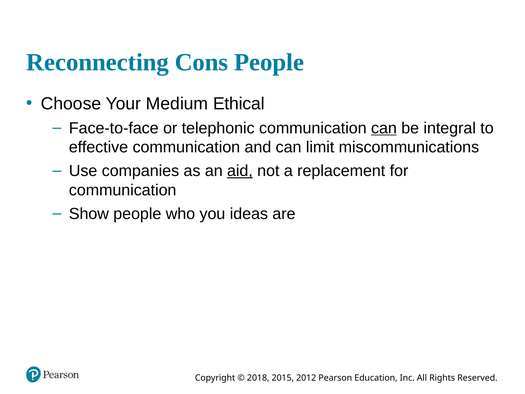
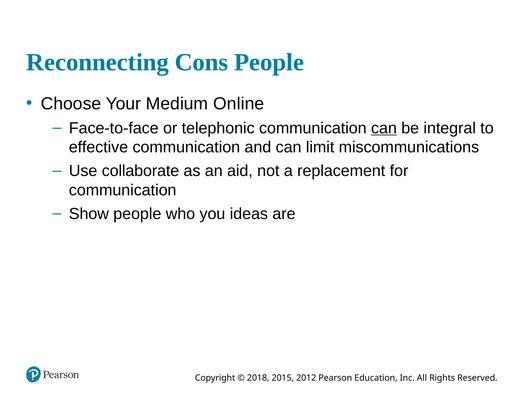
Ethical: Ethical -> Online
companies: companies -> collaborate
aid underline: present -> none
